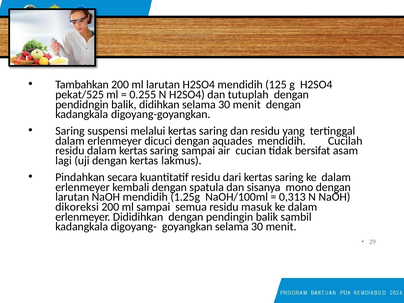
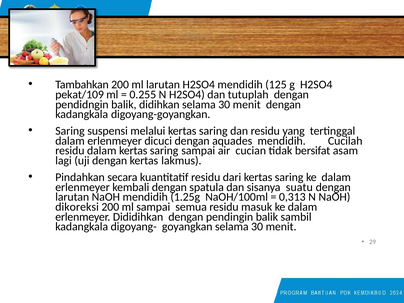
pekat/525: pekat/525 -> pekat/109
mono: mono -> suatu
